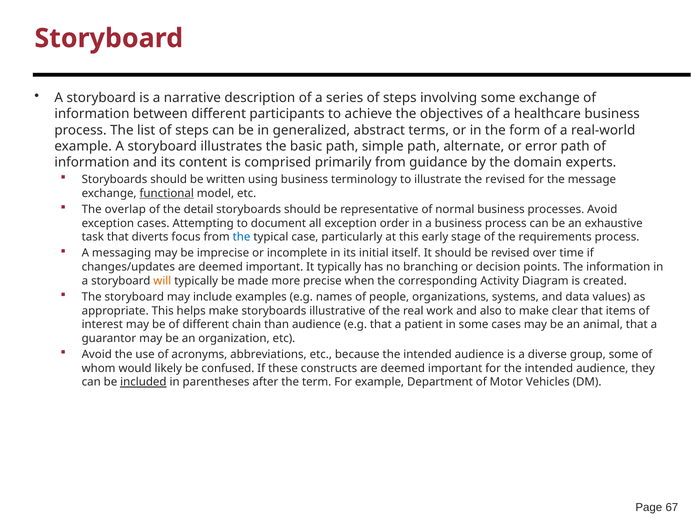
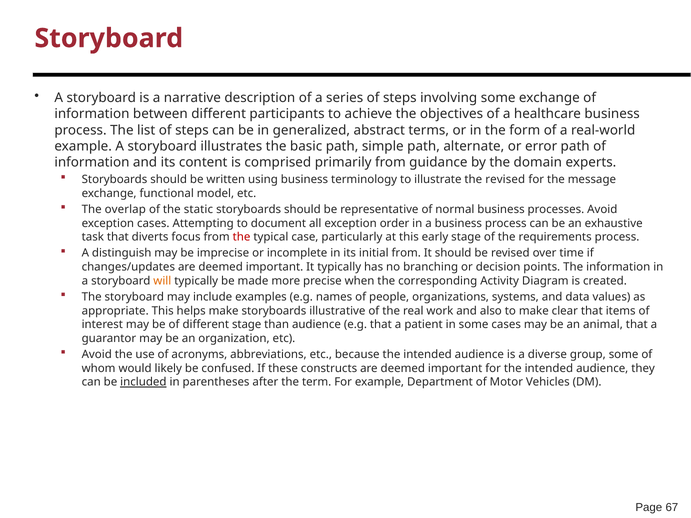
functional underline: present -> none
detail: detail -> static
the at (242, 237) colour: blue -> red
messaging: messaging -> distinguish
initial itself: itself -> from
different chain: chain -> stage
